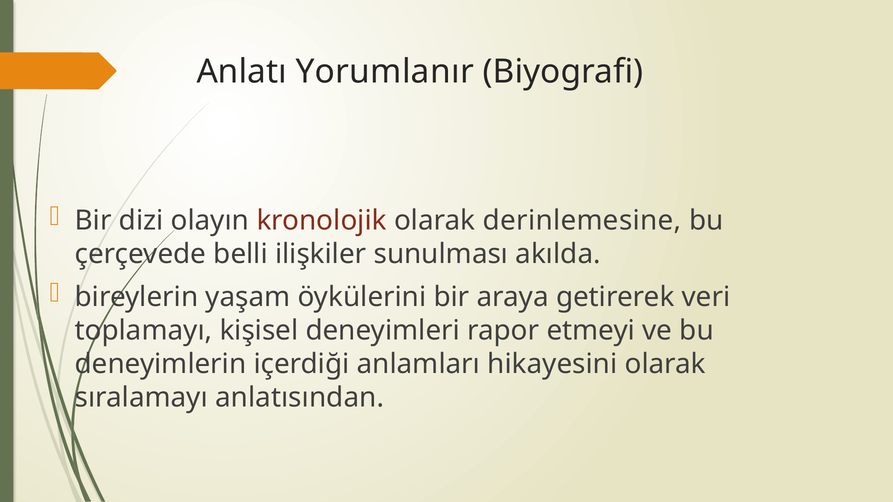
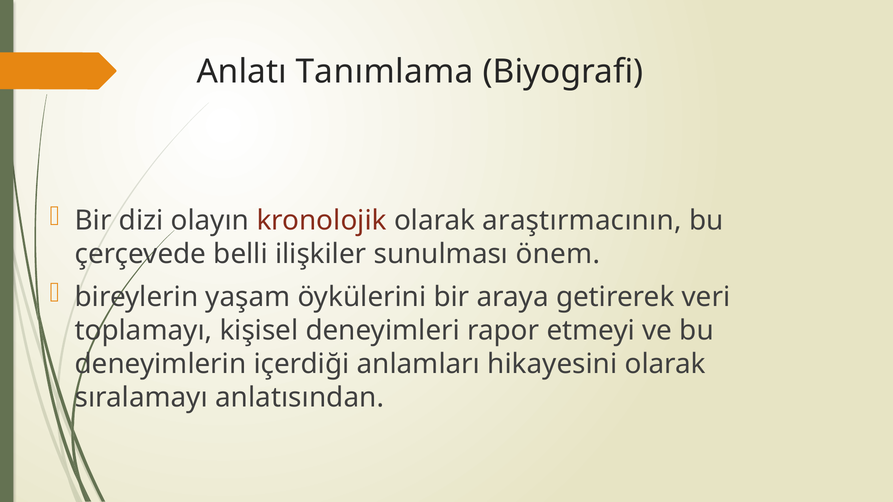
Yorumlanır: Yorumlanır -> Tanımlama
derinlemesine: derinlemesine -> araştırmacının
akılda: akılda -> önem
